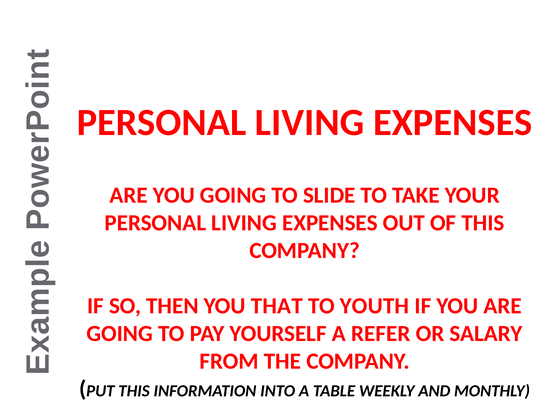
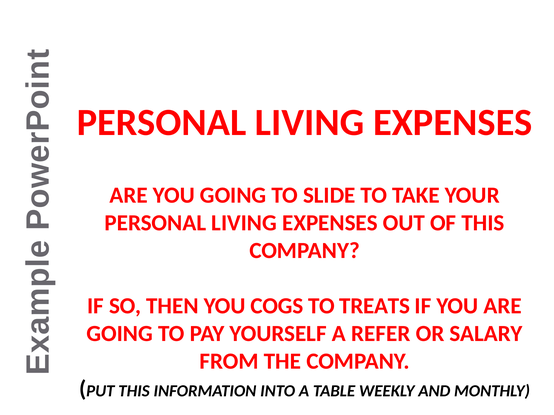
THAT: THAT -> COGS
YOUTH: YOUTH -> TREATS
